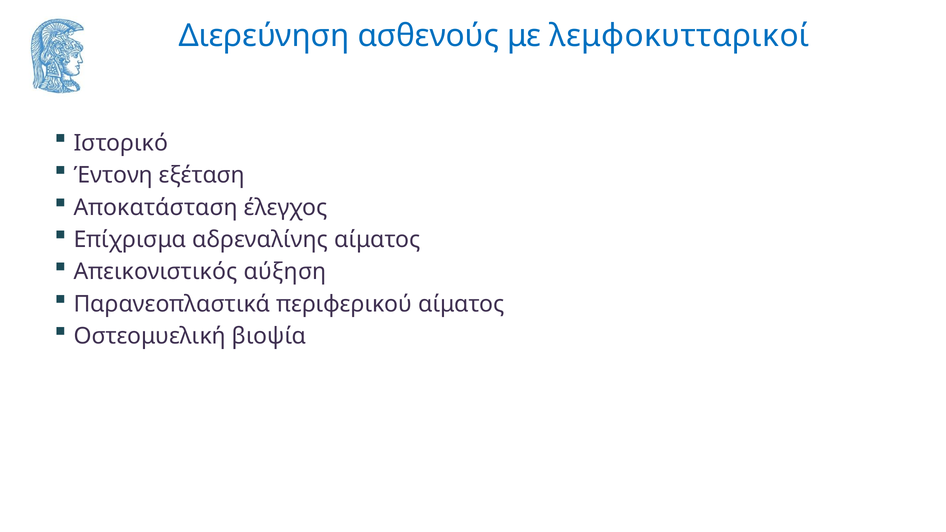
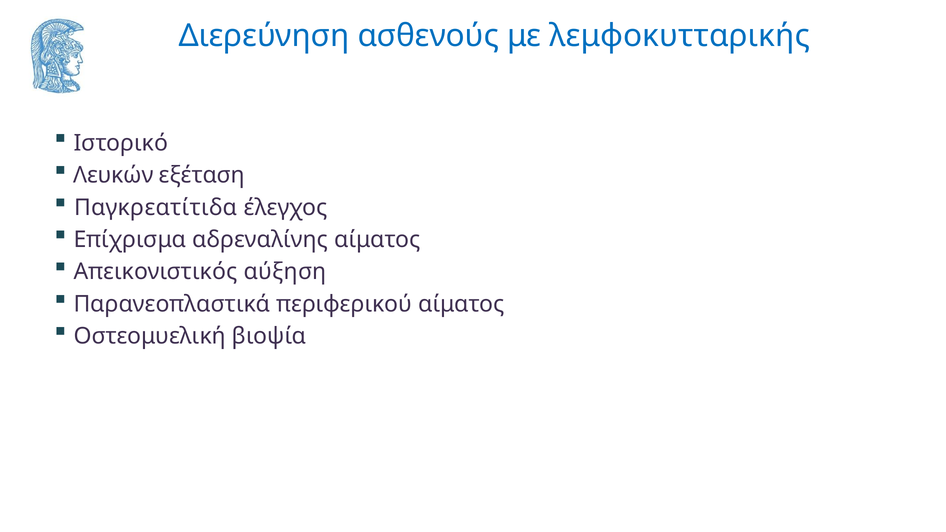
λεμφοκυτταρικοί: λεμφοκυτταρικοί -> λεμφοκυτταρικής
Έντονη: Έντονη -> Λευκών
Αποκατάσταση: Αποκατάσταση -> Παγκρεατίτιδα
